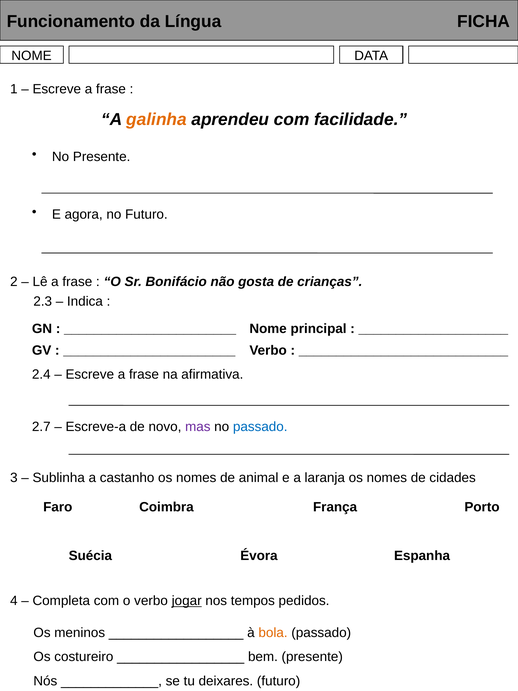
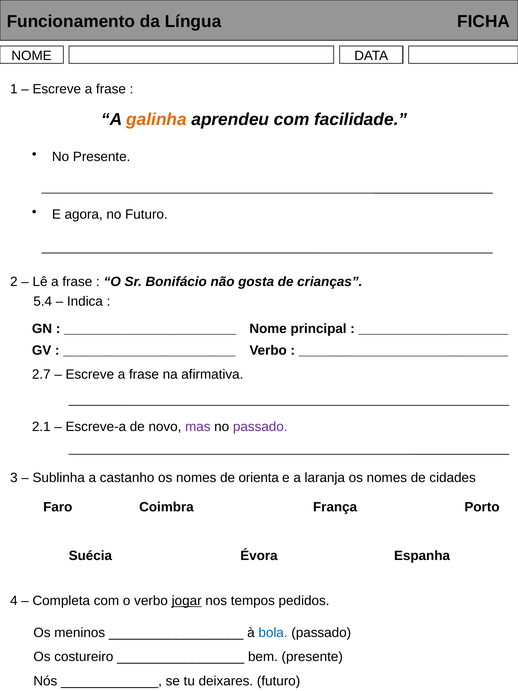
2.3: 2.3 -> 5.4
2.4: 2.4 -> 2.7
2.7: 2.7 -> 2.1
passado at (260, 426) colour: blue -> purple
animal: animal -> orienta
bola colour: orange -> blue
